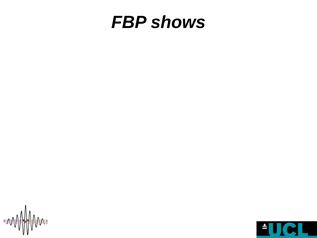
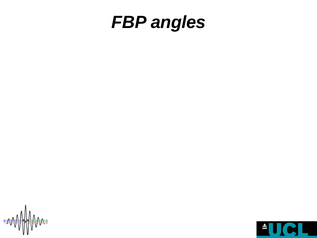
FBP shows: shows -> angles
